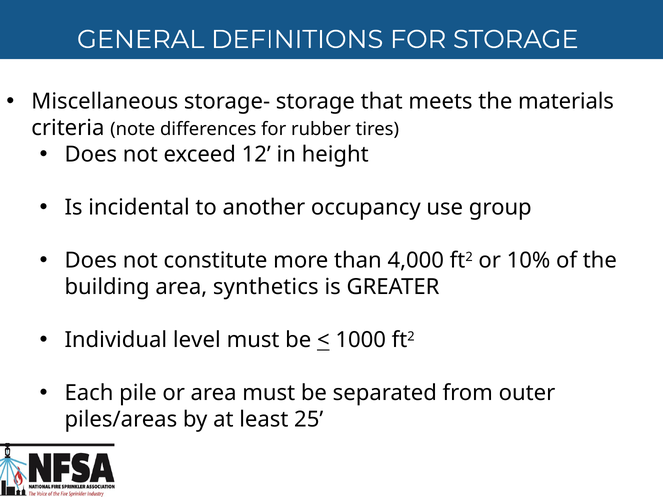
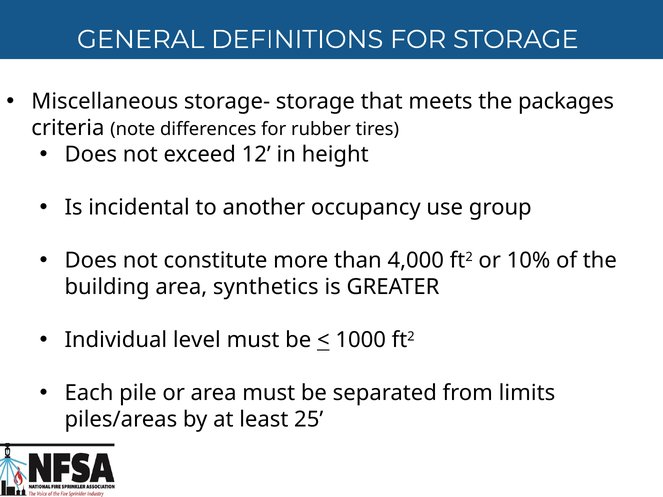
materials: materials -> packages
outer: outer -> limits
